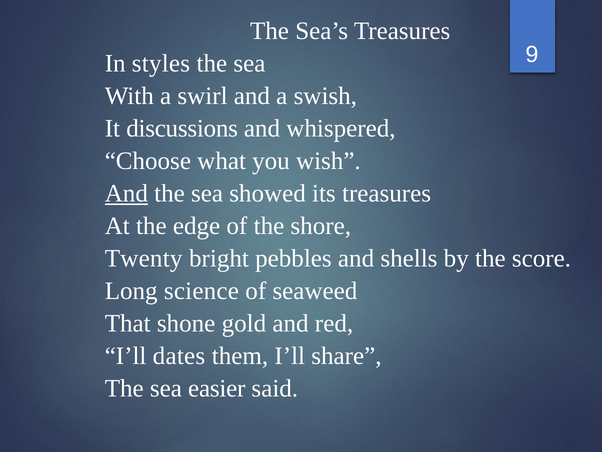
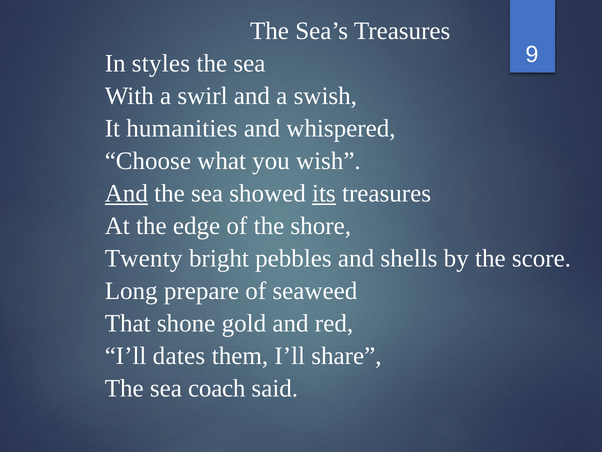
discussions: discussions -> humanities
its underline: none -> present
science: science -> prepare
easier: easier -> coach
